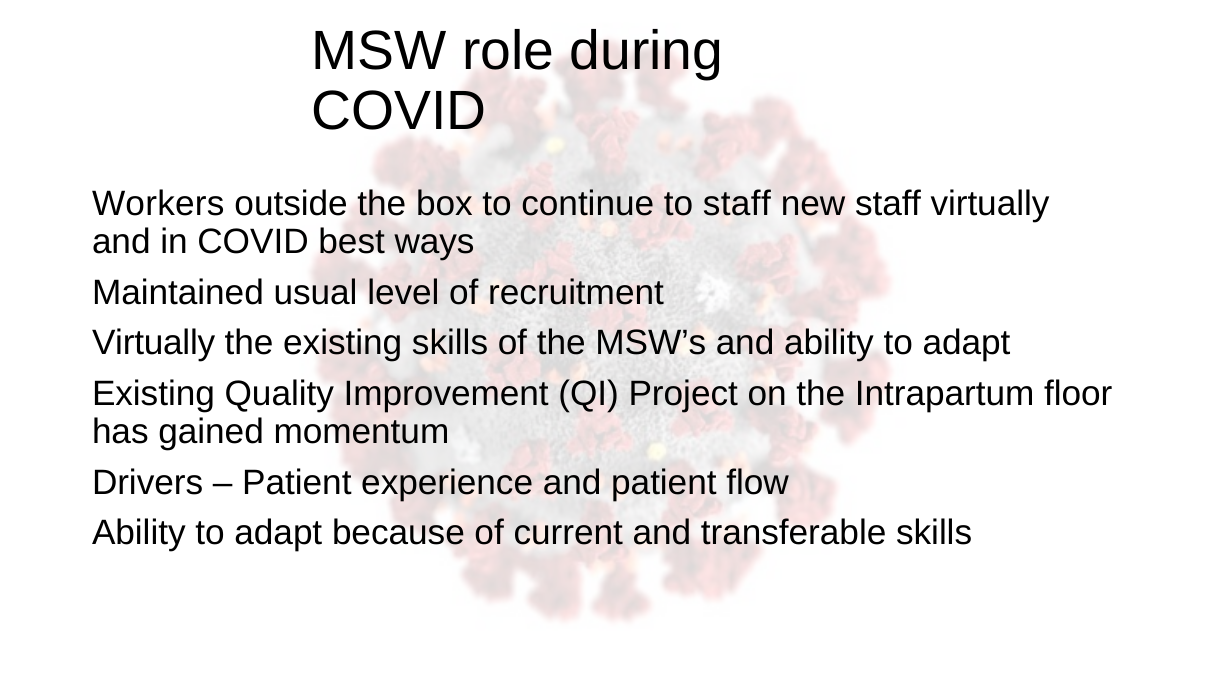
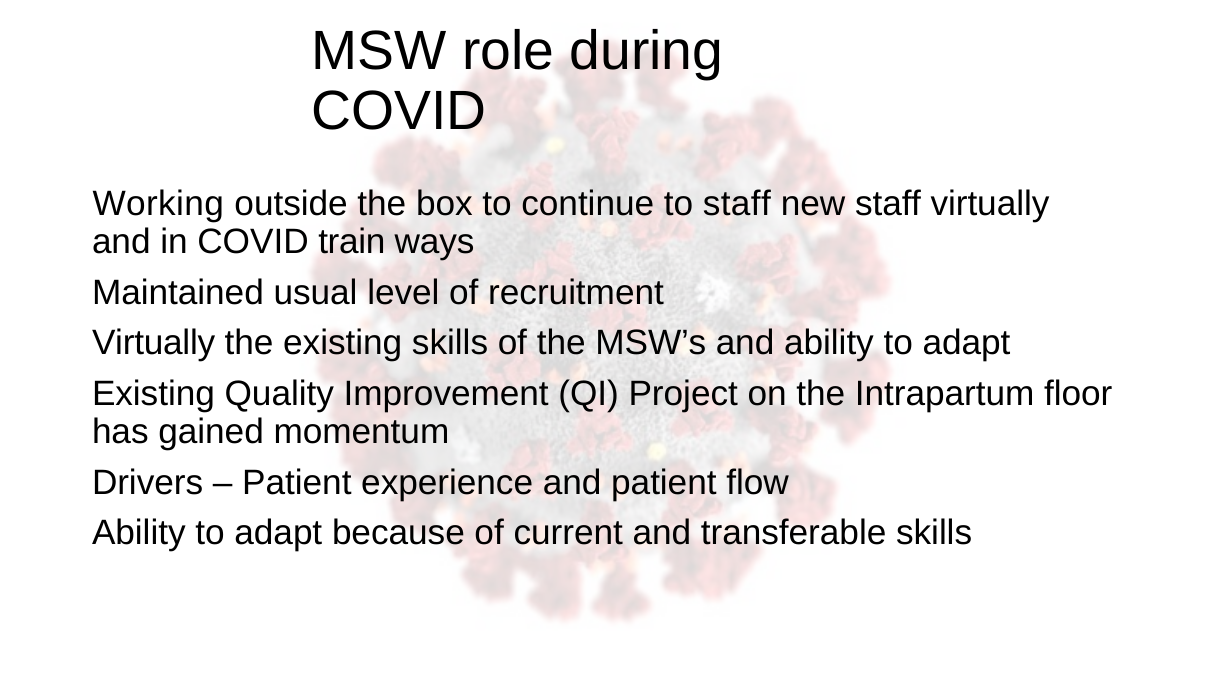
Workers: Workers -> Working
best: best -> train
